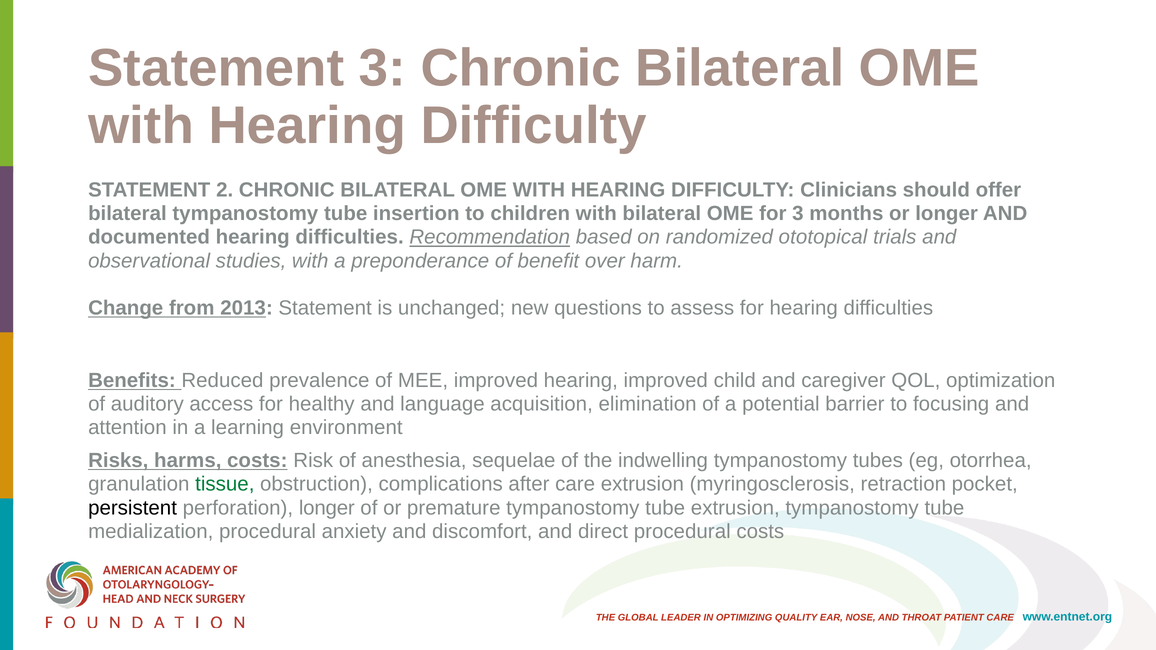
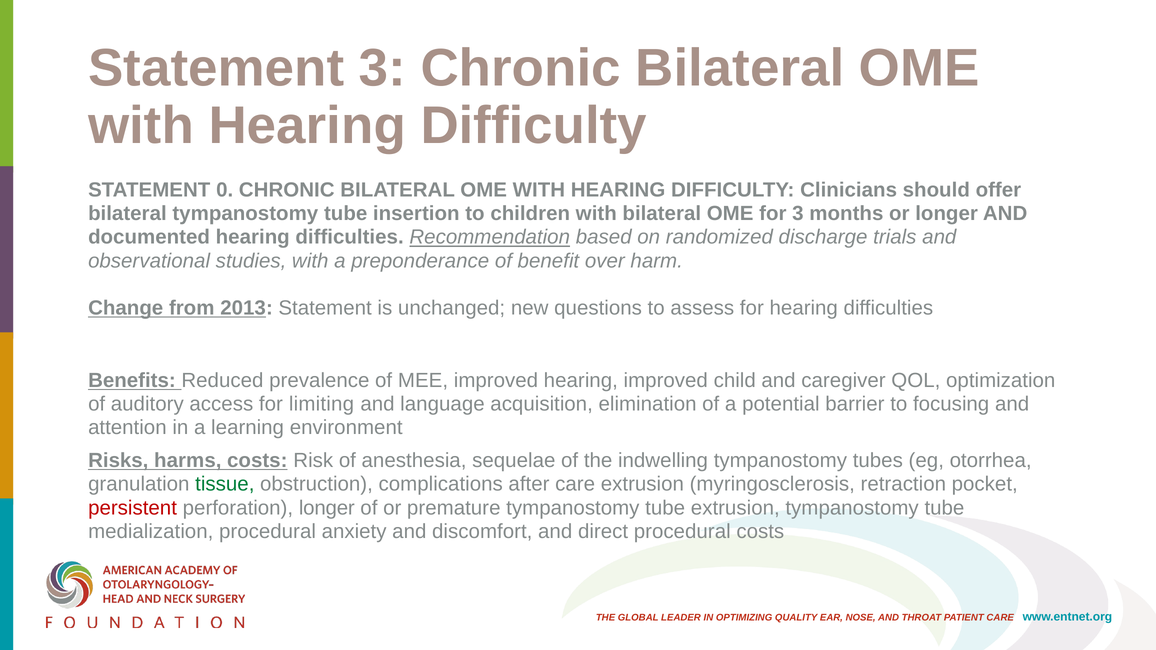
2: 2 -> 0
ototopical: ototopical -> discharge
healthy: healthy -> limiting
persistent colour: black -> red
